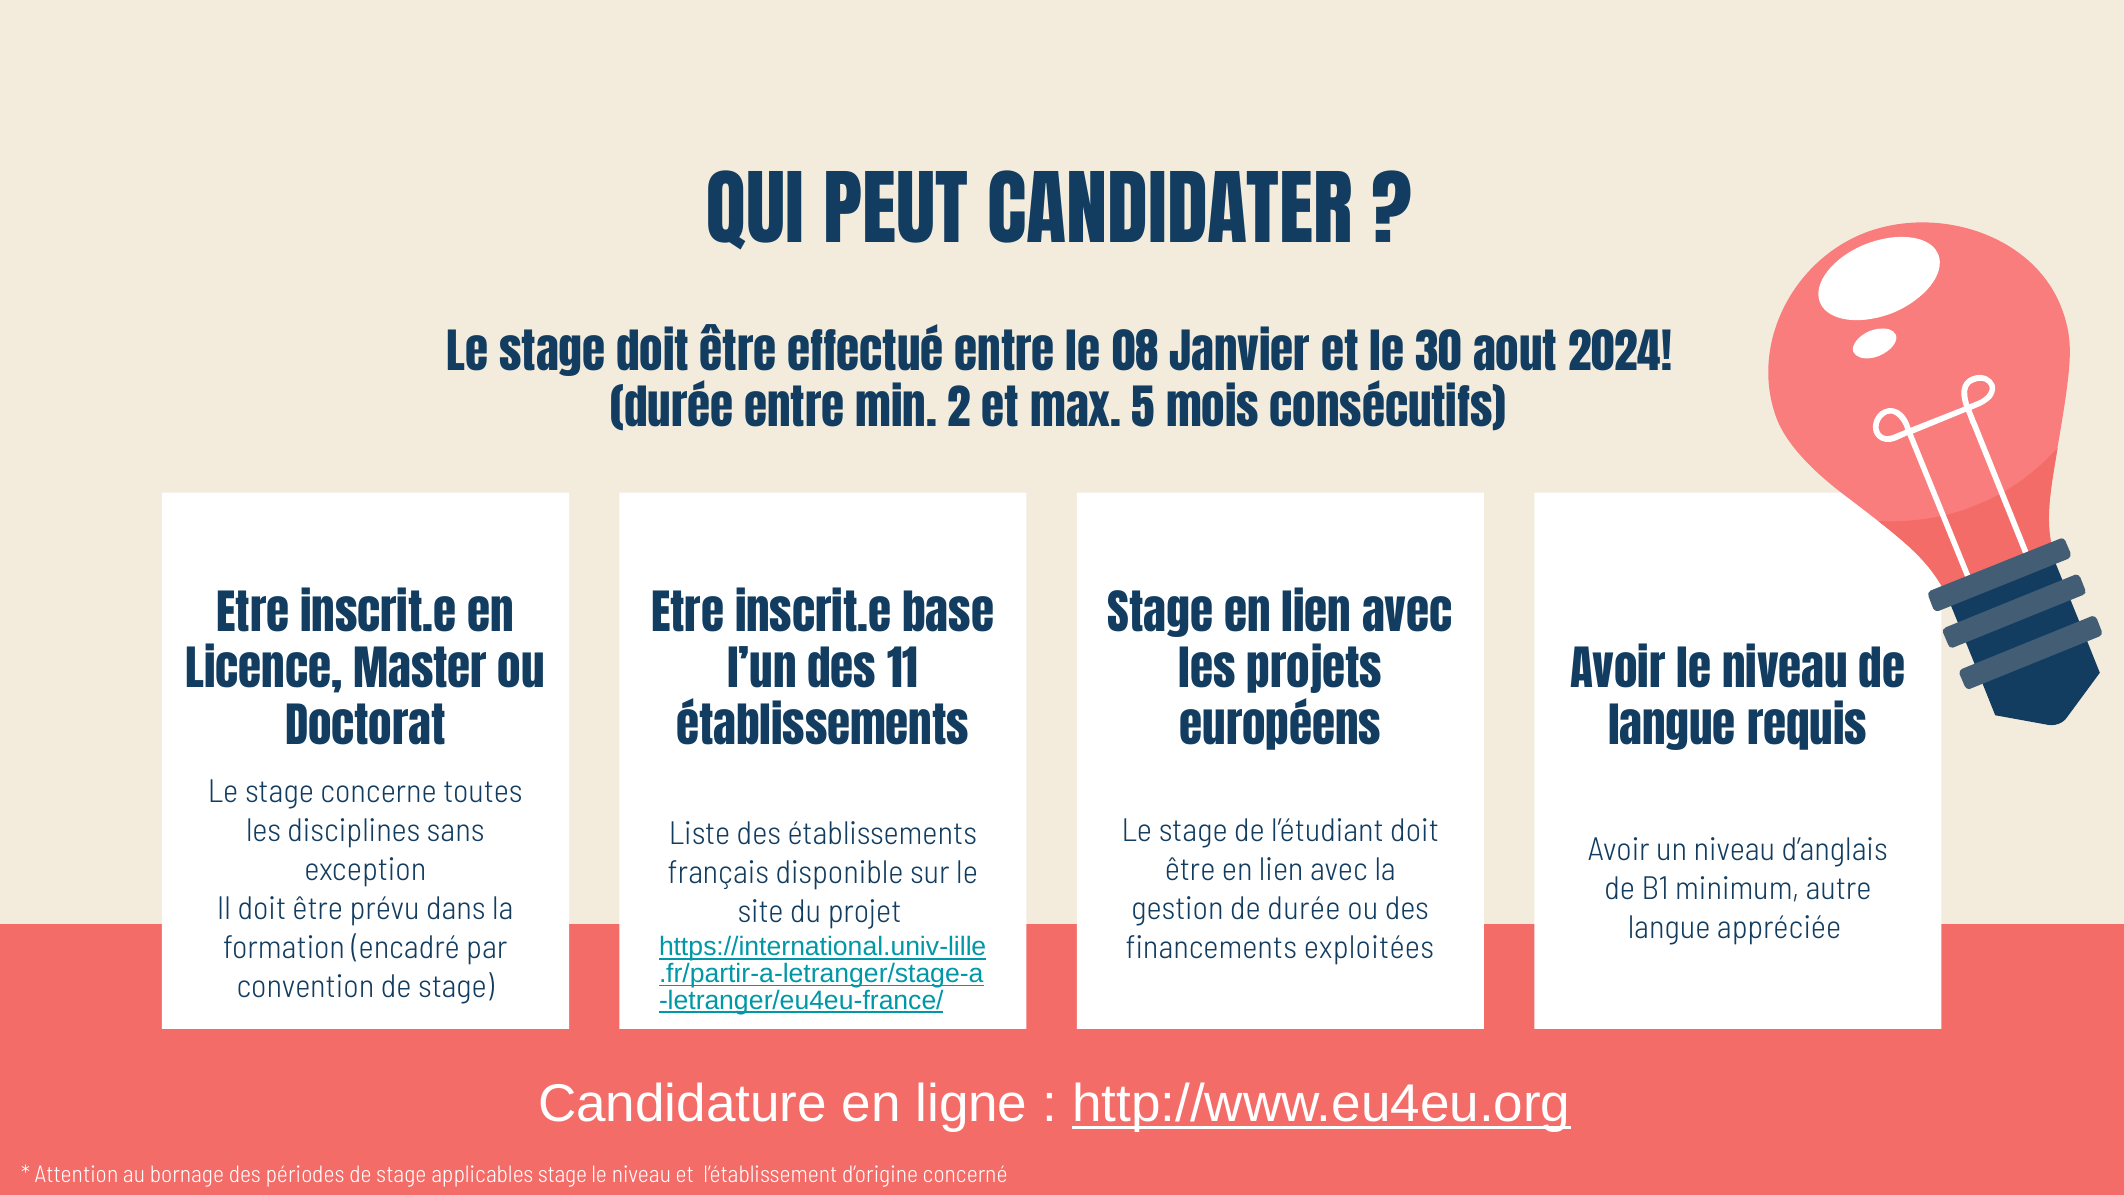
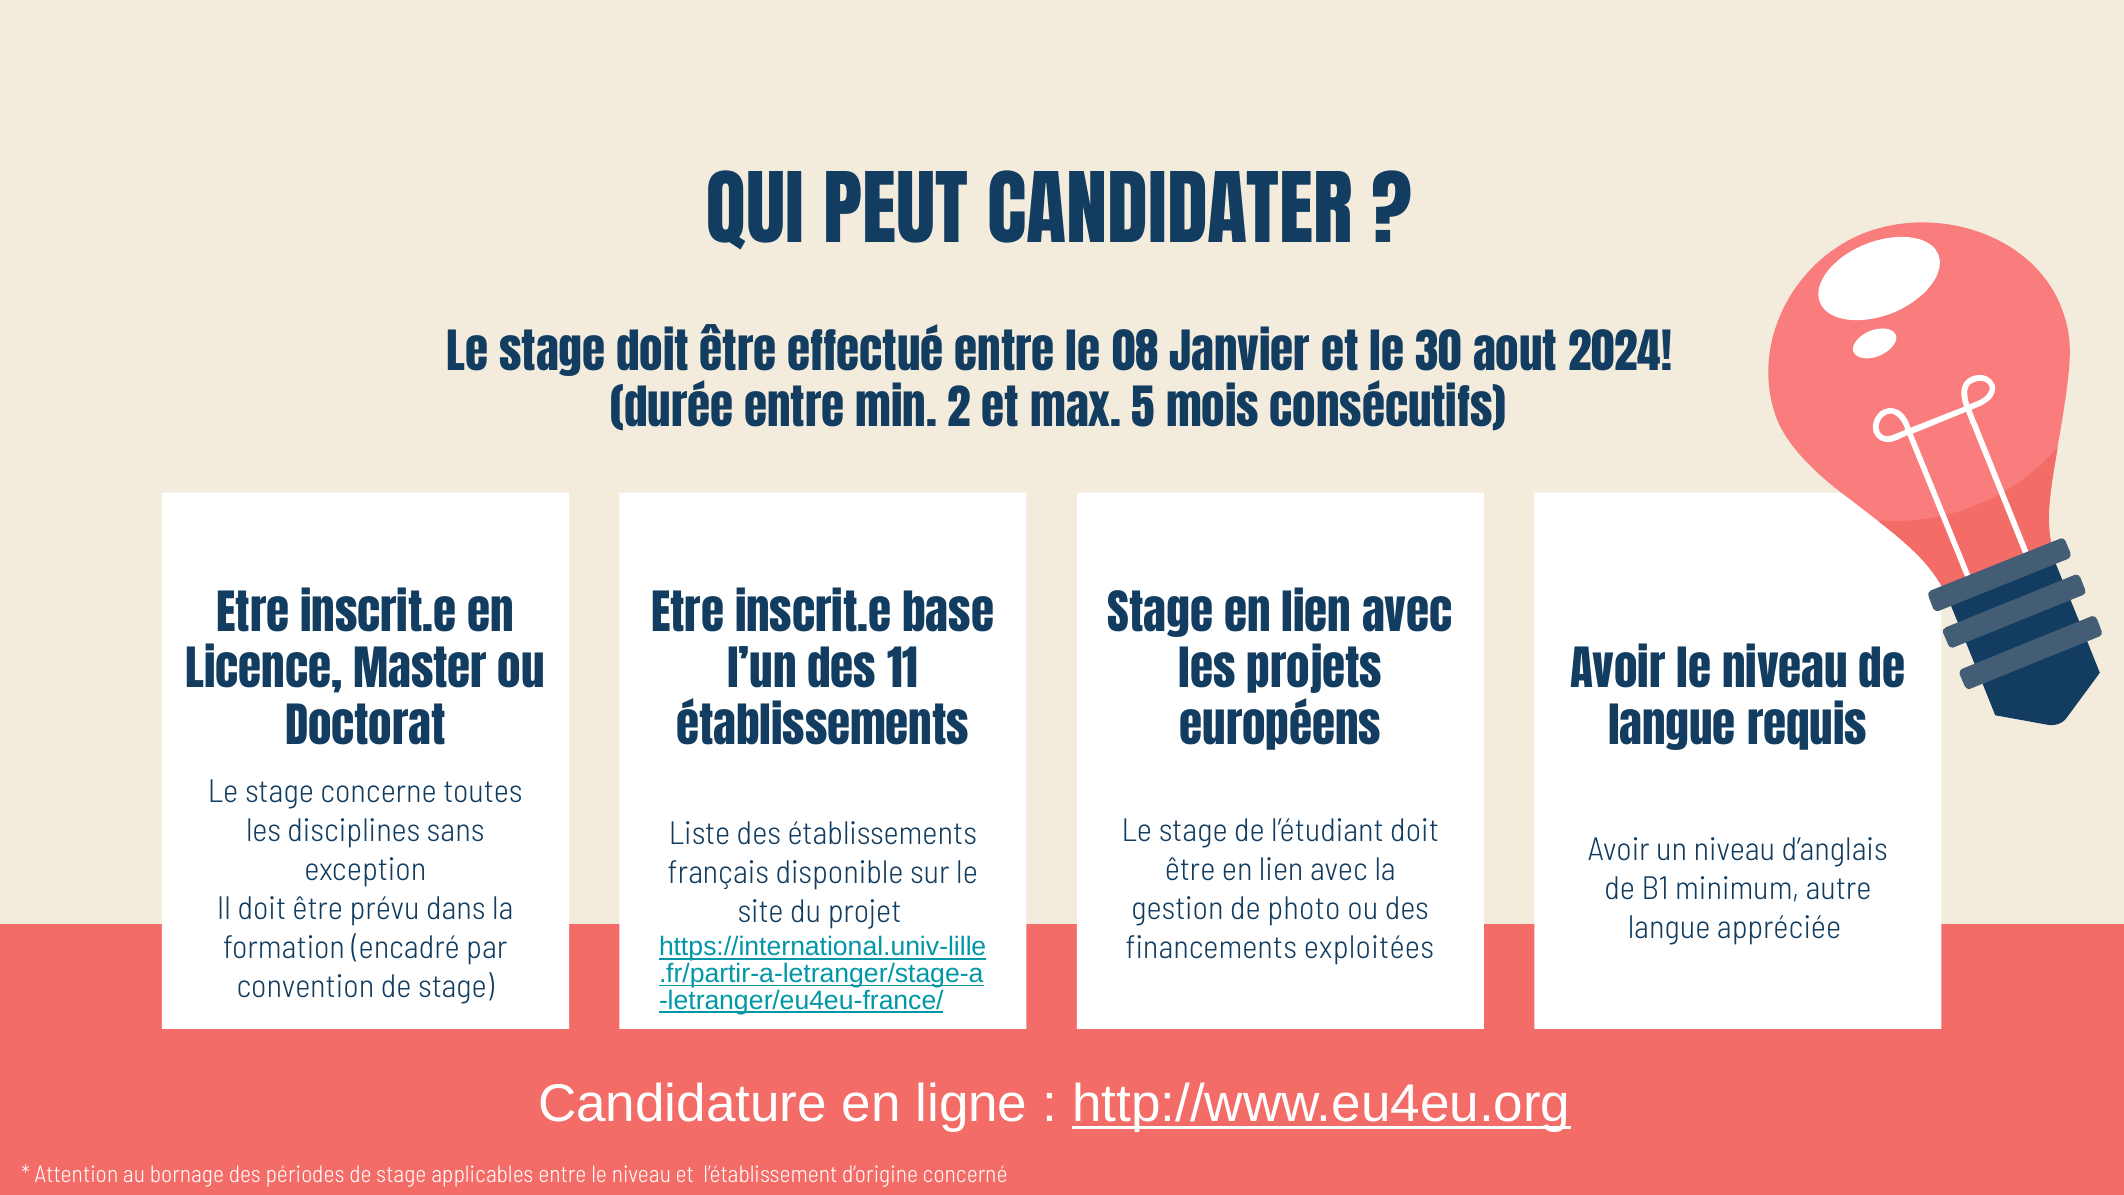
de durée: durée -> photo
applicables stage: stage -> entre
